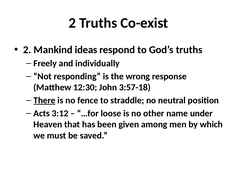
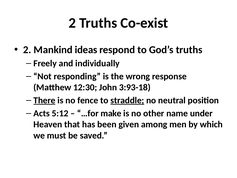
3:57-18: 3:57-18 -> 3:93-18
straddle underline: none -> present
3:12: 3:12 -> 5:12
loose: loose -> make
